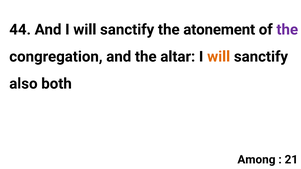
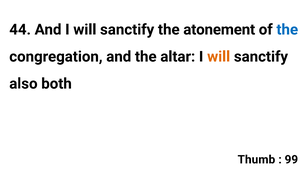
the at (287, 30) colour: purple -> blue
Among: Among -> Thumb
21: 21 -> 99
